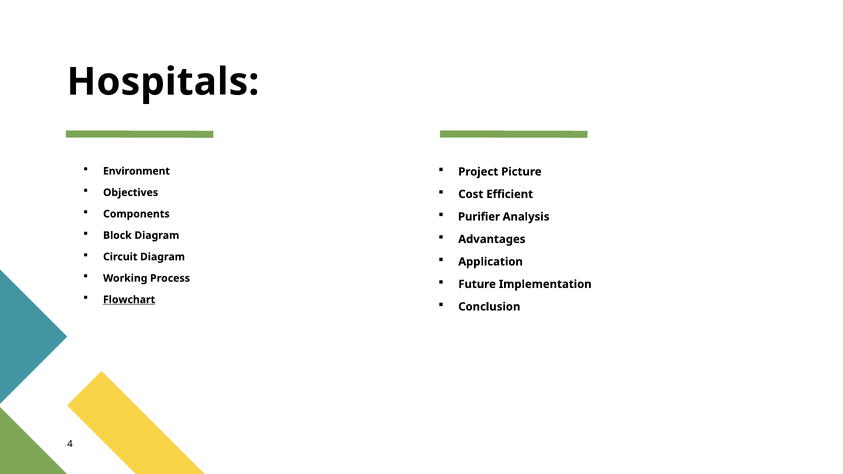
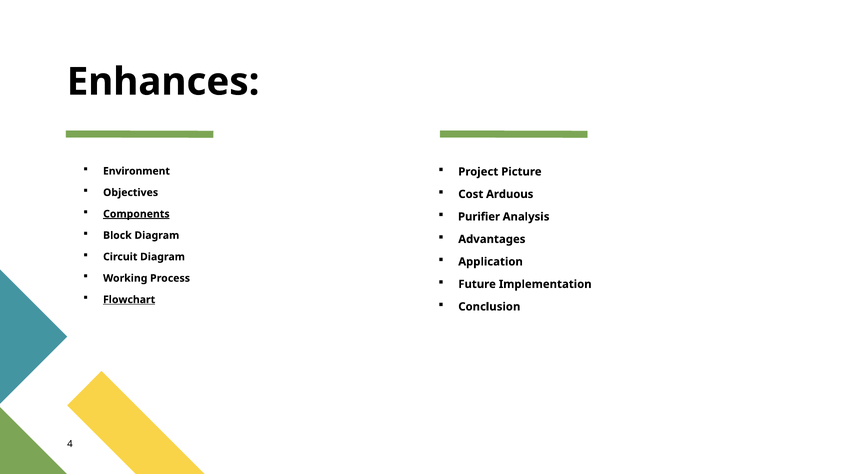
Hospitals: Hospitals -> Enhances
Efficient: Efficient -> Arduous
Components underline: none -> present
